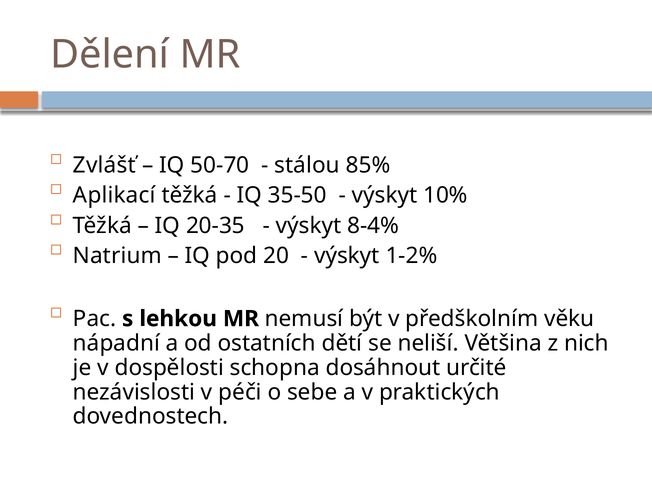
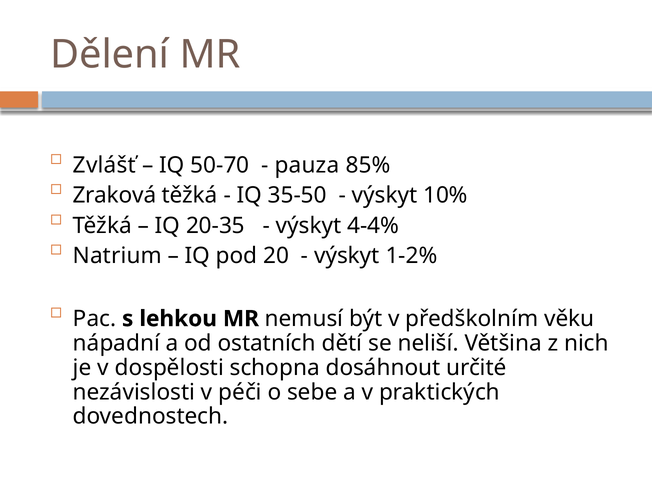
stálou: stálou -> pauza
Aplikací: Aplikací -> Zraková
8-4%: 8-4% -> 4-4%
